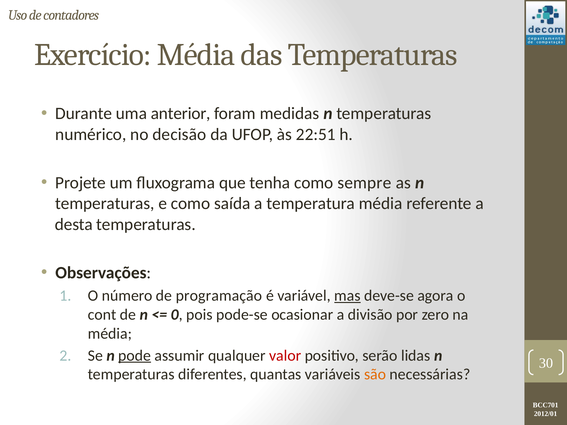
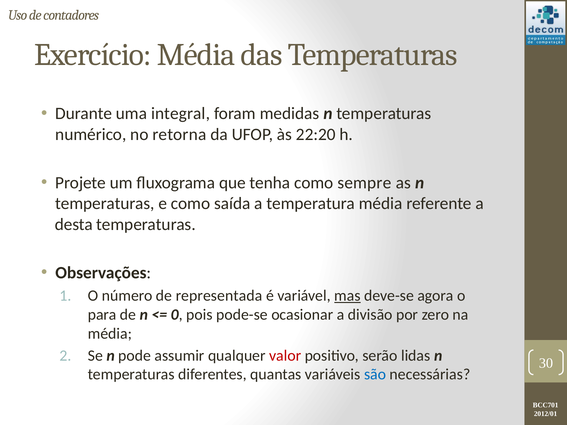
anterior: anterior -> integral
decisão: decisão -> retorna
22:51: 22:51 -> 22:20
programação: programação -> representada
cont: cont -> para
pode underline: present -> none
são colour: orange -> blue
